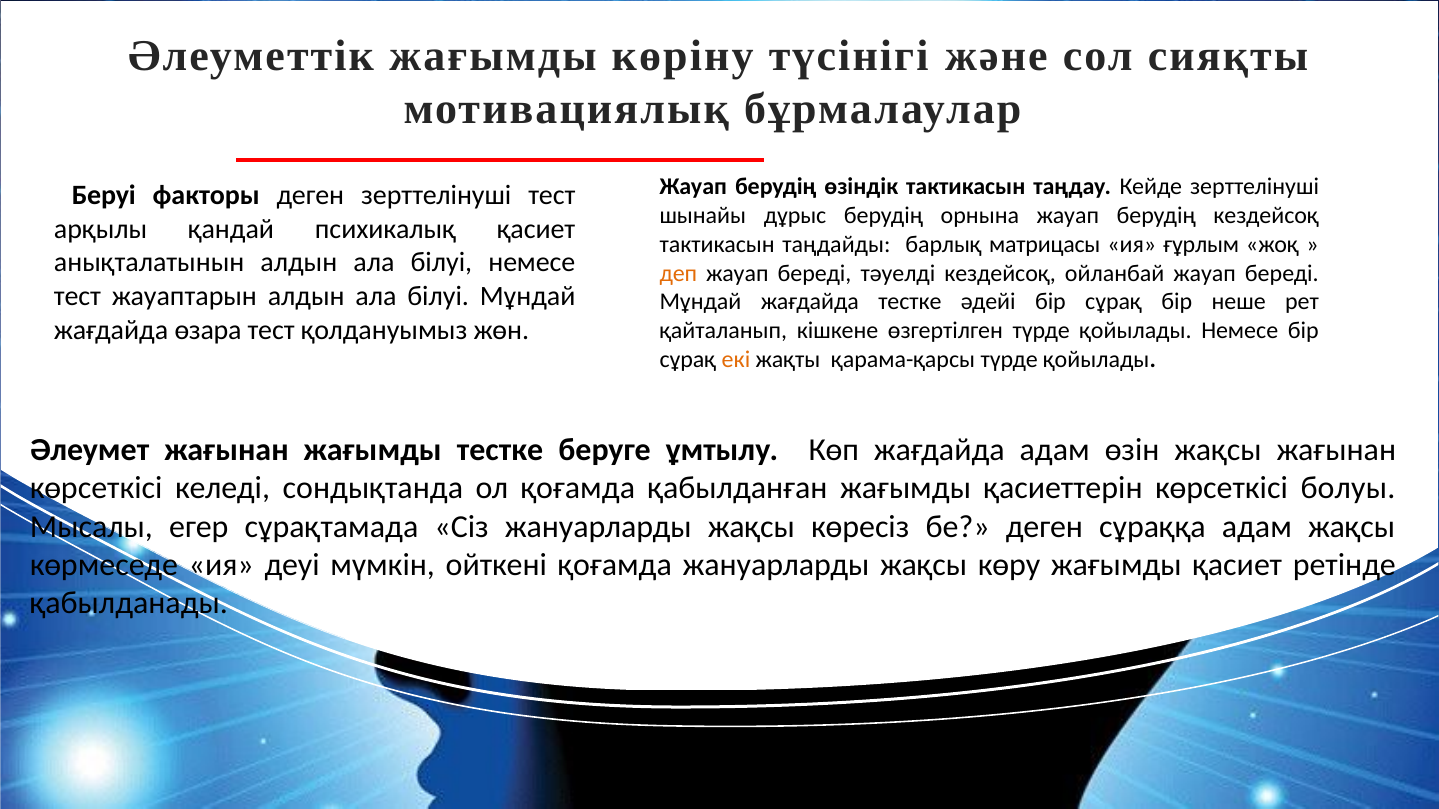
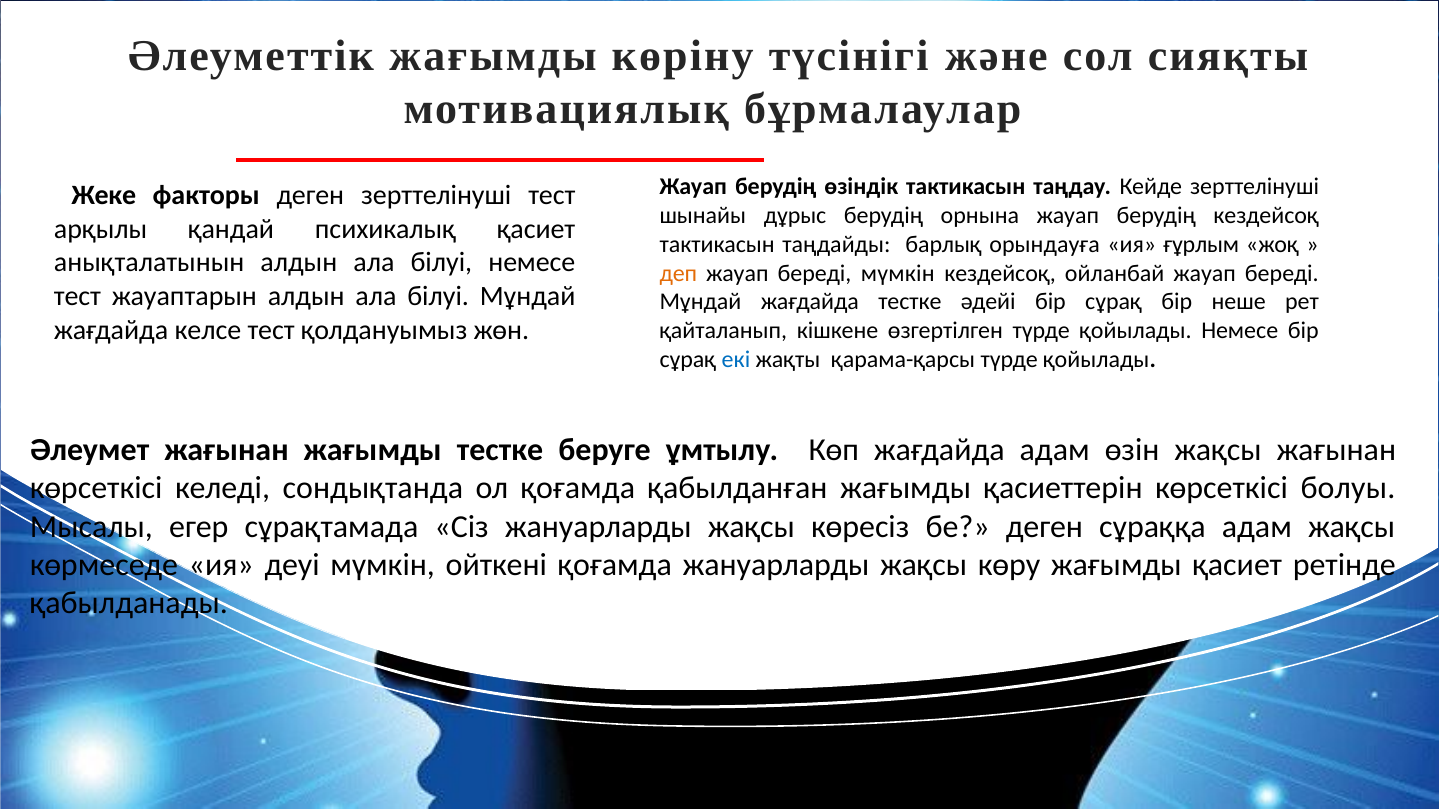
Беруі: Беруі -> Жеке
матрицасы: матрицасы -> орындауға
береді тəуелді: тəуелді -> мүмкін
өзара: өзара -> келсе
екі colour: orange -> blue
